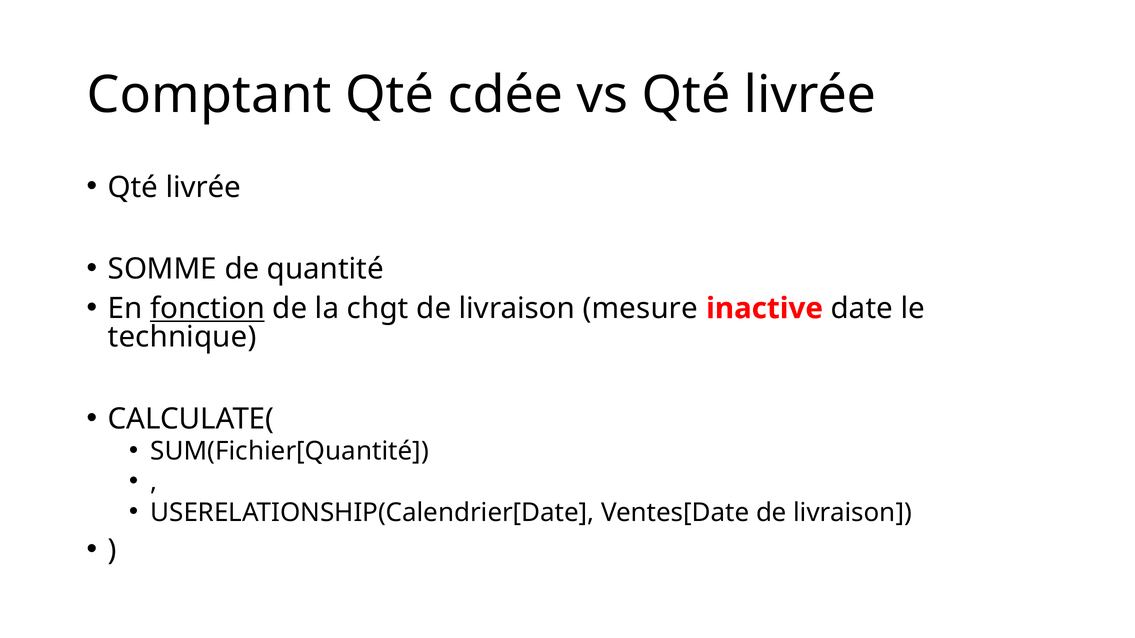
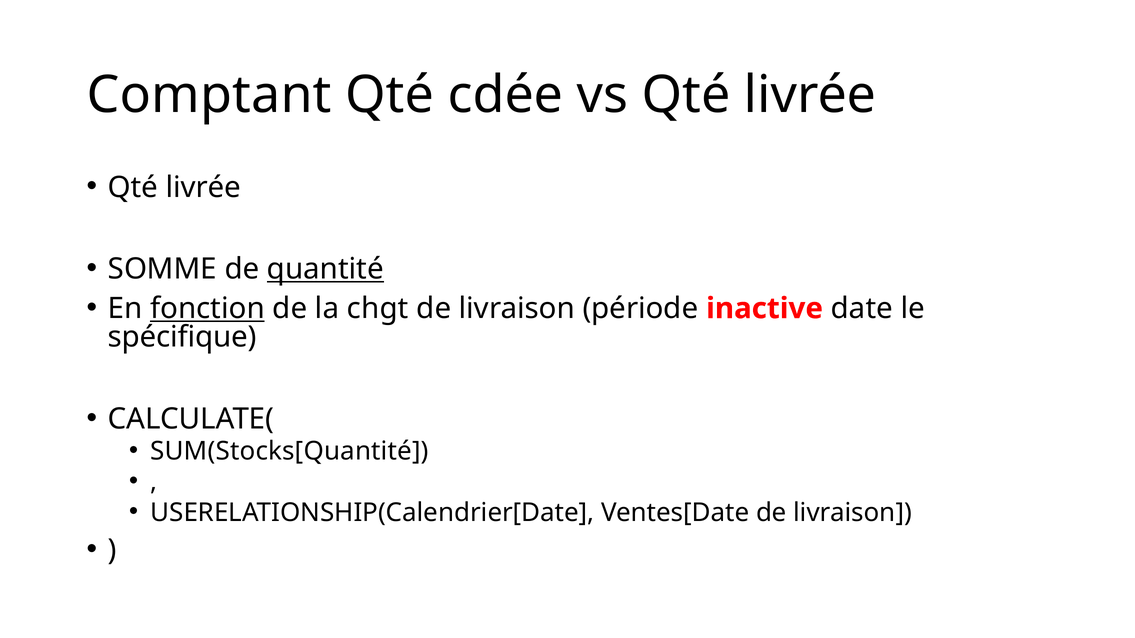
quantité underline: none -> present
mesure: mesure -> période
technique: technique -> spécifique
SUM(Fichier[Quantité: SUM(Fichier[Quantité -> SUM(Stocks[Quantité
